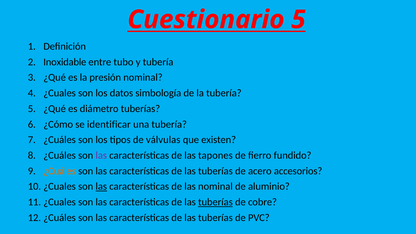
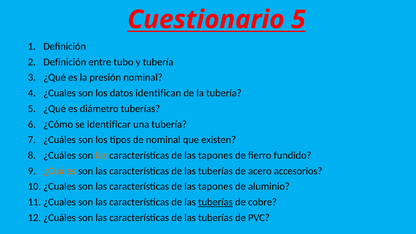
Inoxidable at (65, 62): Inoxidable -> Definición
simbología: simbología -> identifican
de válvulas: válvulas -> nominal
las at (101, 155) colour: purple -> orange
las at (101, 186) underline: present -> none
nominal at (215, 186): nominal -> tapones
